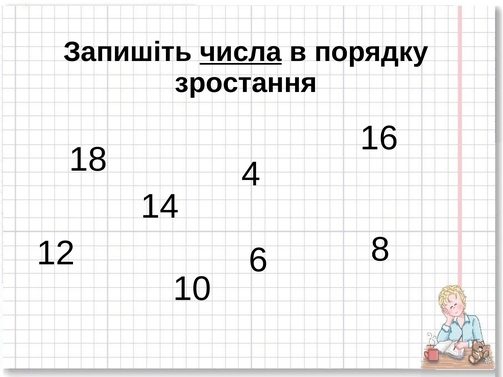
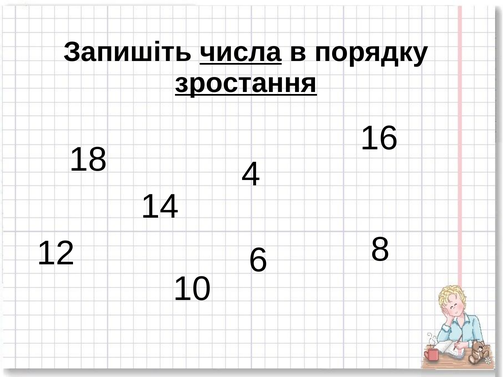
зростання underline: none -> present
